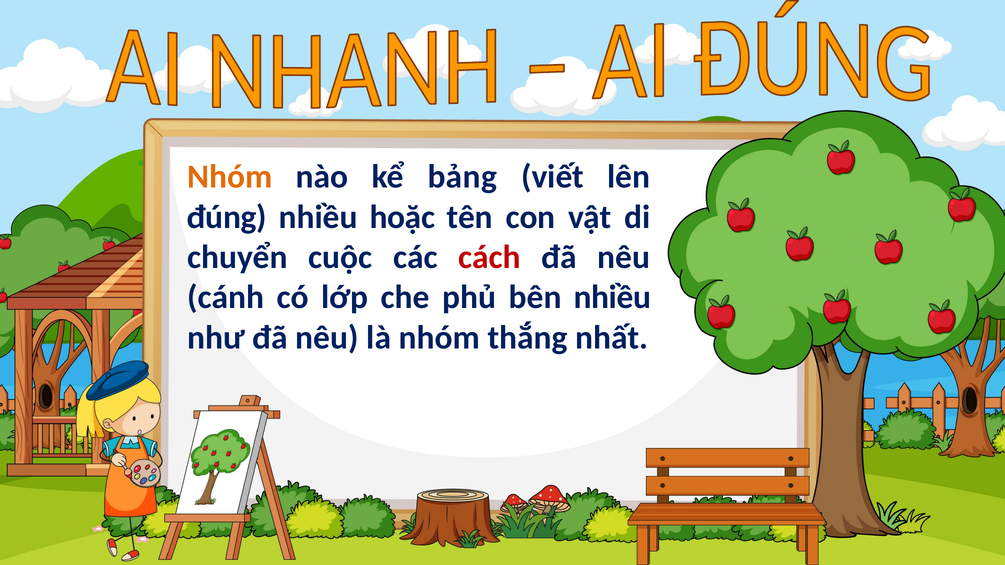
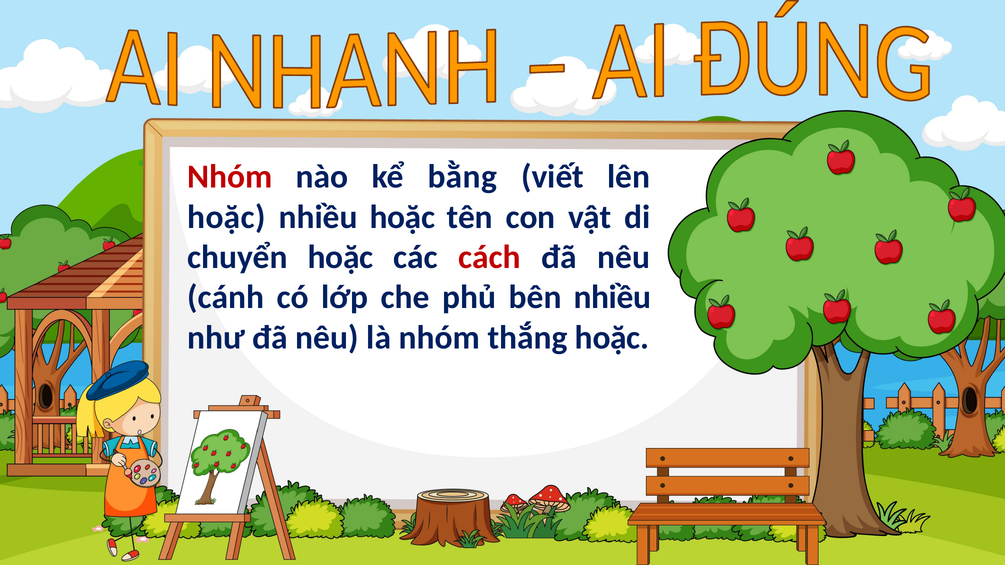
Nhóm at (230, 177) colour: orange -> red
bảng: bảng -> bằng
đúng at (227, 217): đúng -> hoặc
chuyển cuộc: cuộc -> hoặc
thắng nhất: nhất -> hoặc
